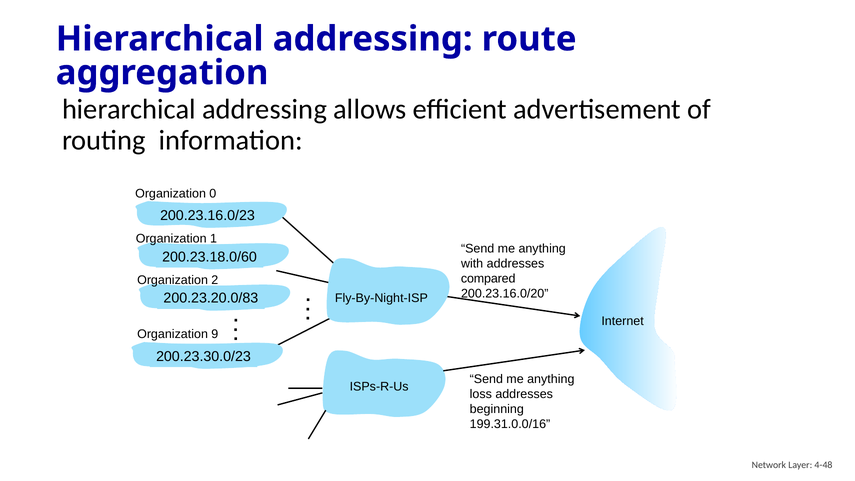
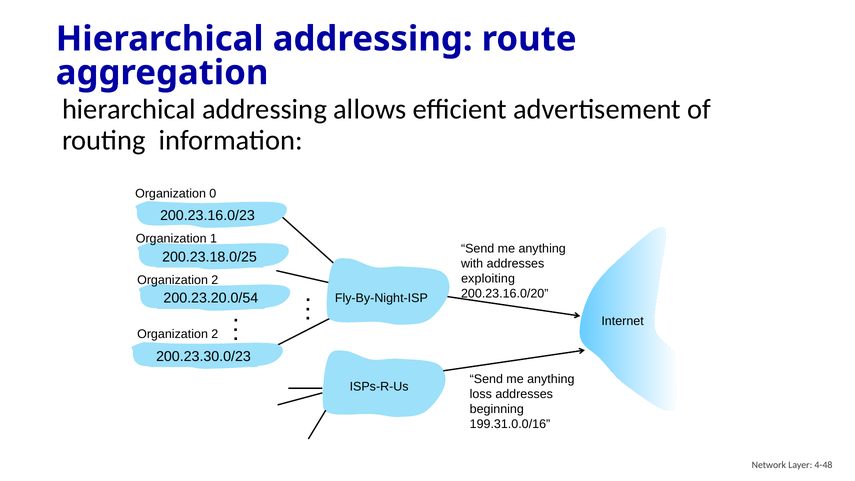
200.23.18.0/60: 200.23.18.0/60 -> 200.23.18.0/25
compared: compared -> exploiting
200.23.20.0/83: 200.23.20.0/83 -> 200.23.20.0/54
9 at (215, 334): 9 -> 2
